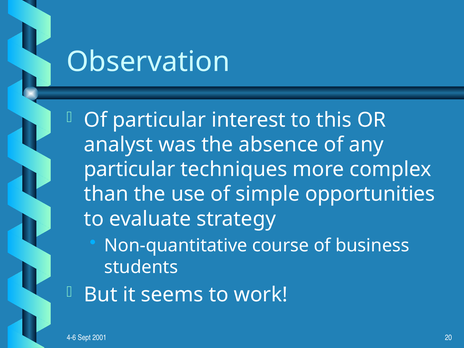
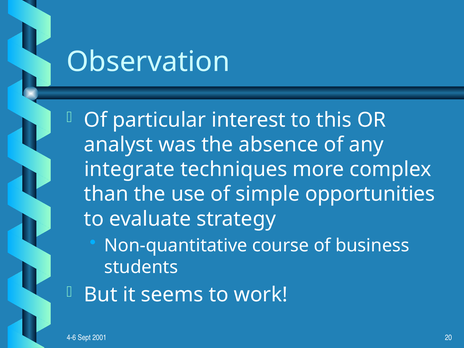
particular at (130, 169): particular -> integrate
